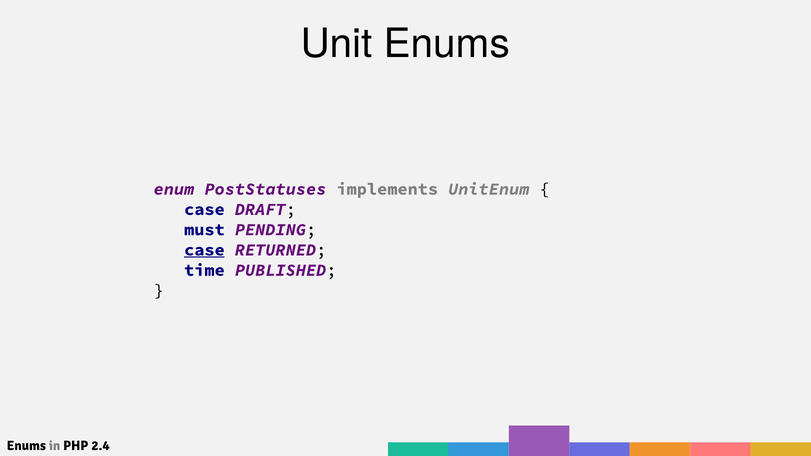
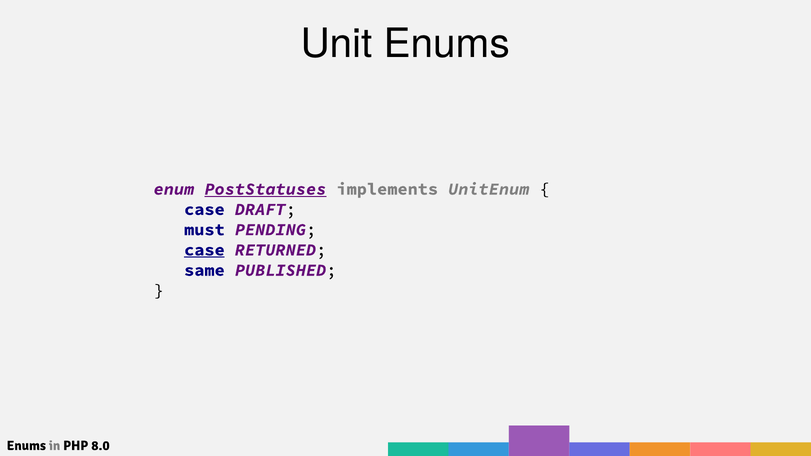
PostStatuses underline: none -> present
time: time -> same
2.4: 2.4 -> 8.0
